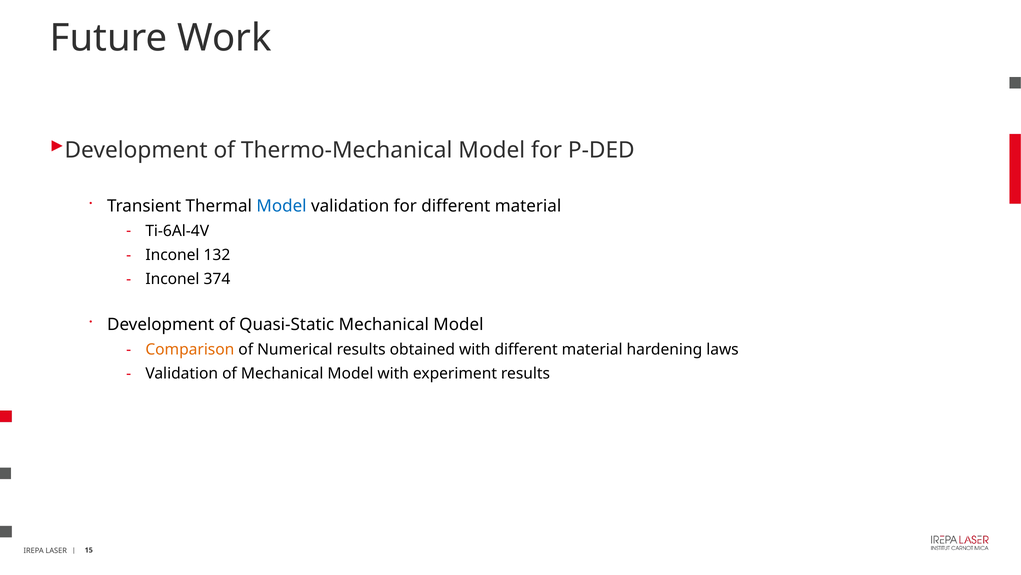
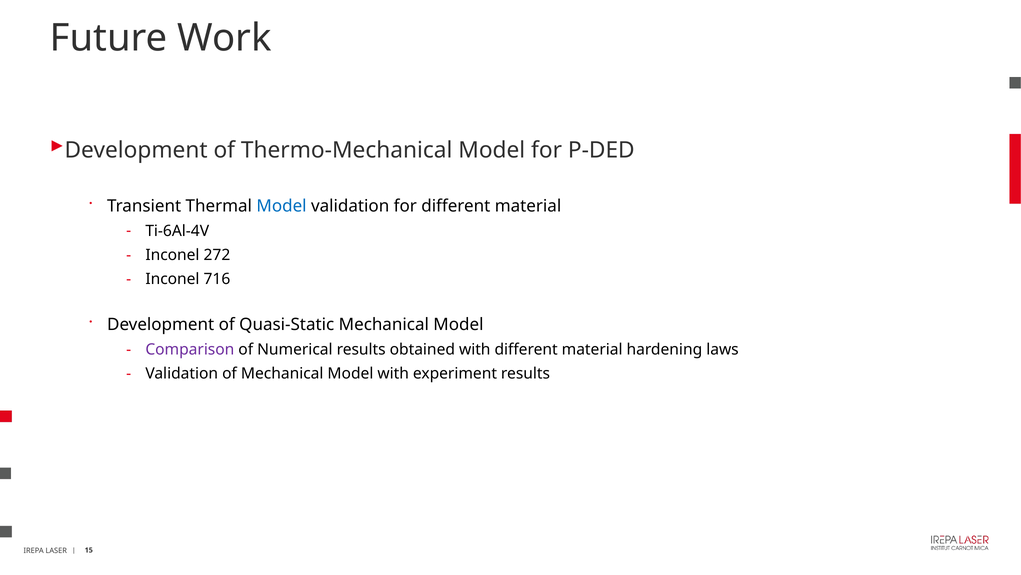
132: 132 -> 272
374: 374 -> 716
Comparison colour: orange -> purple
